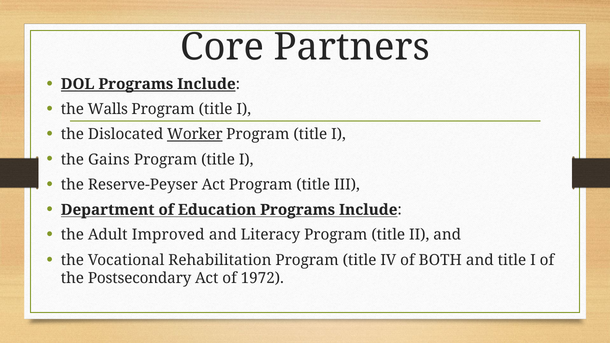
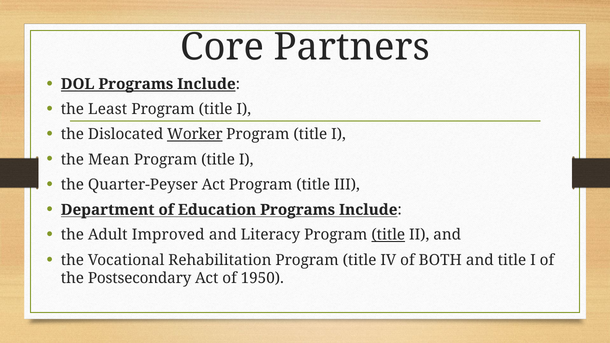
Walls: Walls -> Least
Gains: Gains -> Mean
Reserve-Peyser: Reserve-Peyser -> Quarter-Peyser
title at (388, 235) underline: none -> present
1972: 1972 -> 1950
